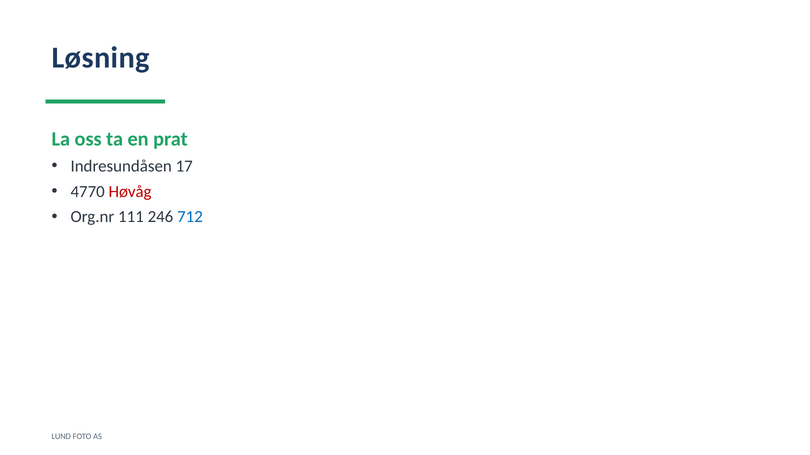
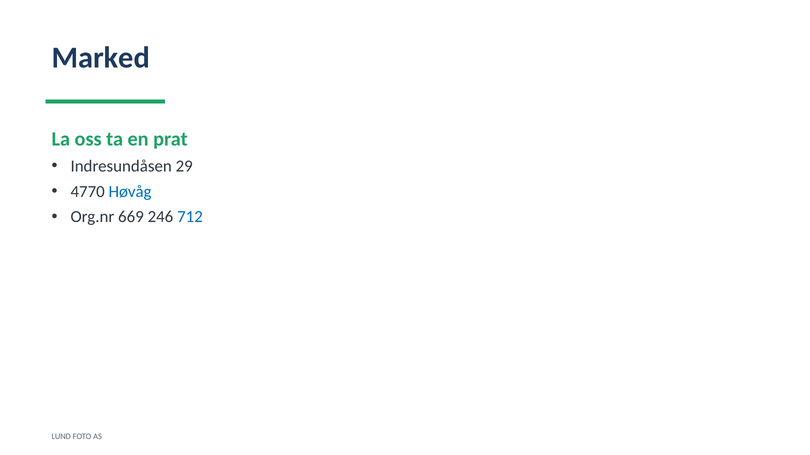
Løsning: Løsning -> Marked
17: 17 -> 29
Høvåg colour: red -> blue
111: 111 -> 669
